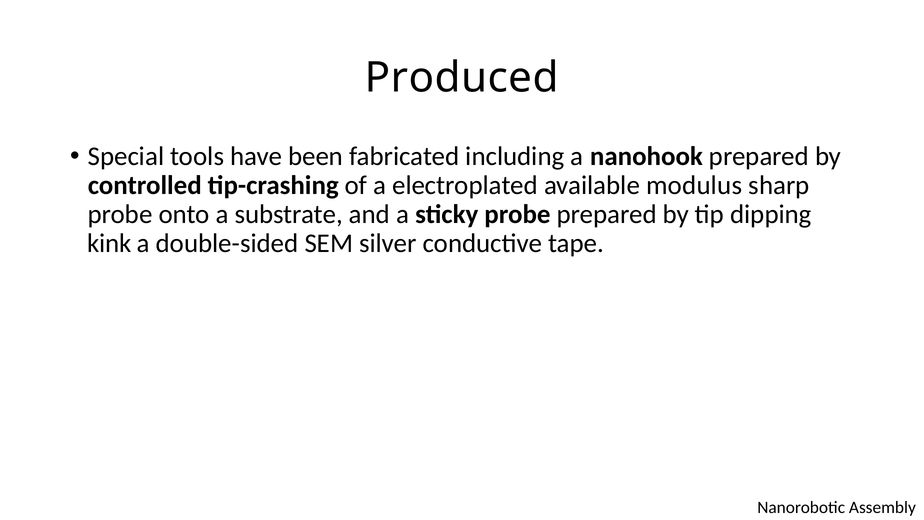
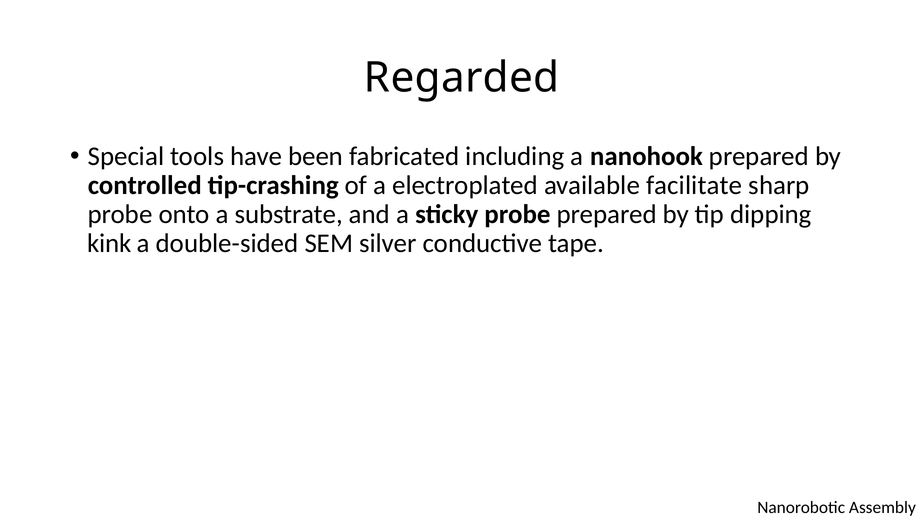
Produced: Produced -> Regarded
modulus: modulus -> facilitate
